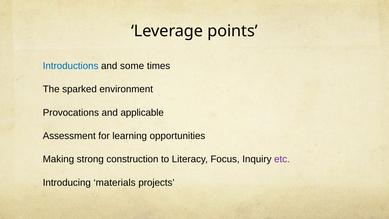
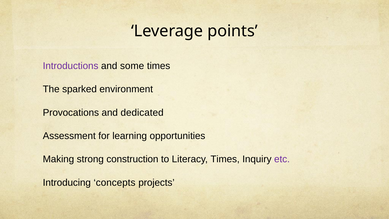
Introductions colour: blue -> purple
applicable: applicable -> dedicated
Literacy Focus: Focus -> Times
materials: materials -> concepts
